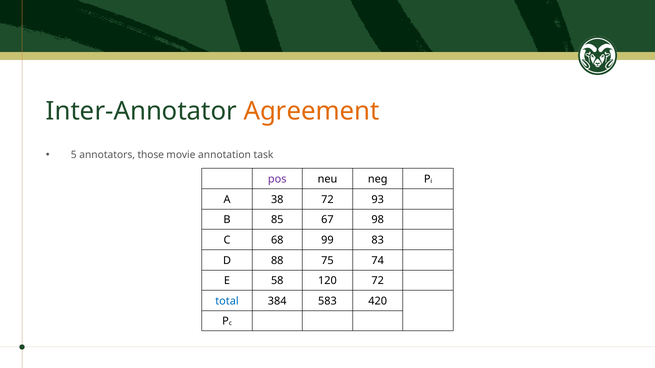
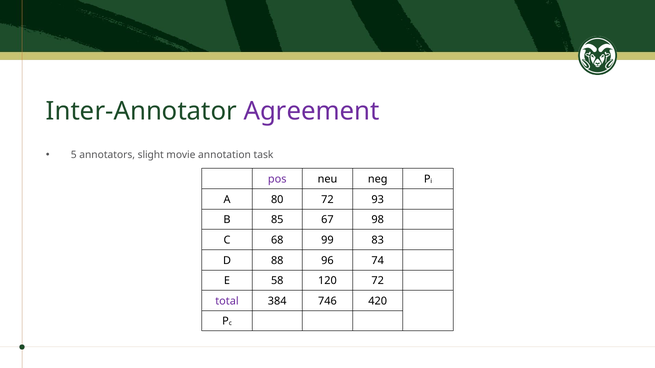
Agreement colour: orange -> purple
those: those -> slight
38: 38 -> 80
75: 75 -> 96
total colour: blue -> purple
583: 583 -> 746
